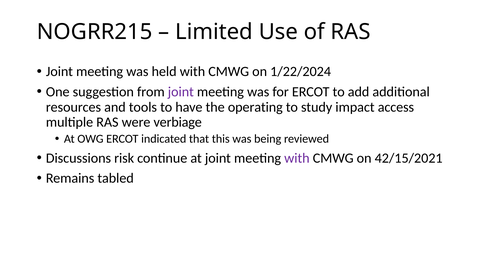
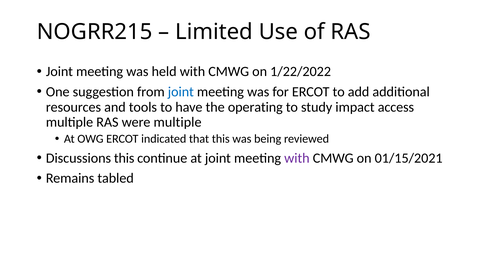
1/22/2024: 1/22/2024 -> 1/22/2022
joint at (181, 92) colour: purple -> blue
were verbiage: verbiage -> multiple
Discussions risk: risk -> this
42/15/2021: 42/15/2021 -> 01/15/2021
